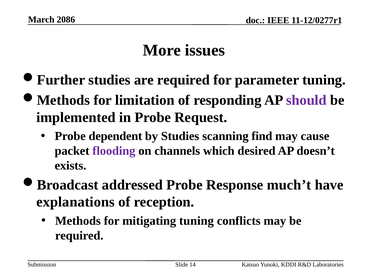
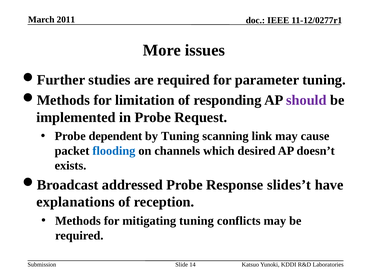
2086: 2086 -> 2011
by Studies: Studies -> Tuning
find: find -> link
flooding colour: purple -> blue
much’t: much’t -> slides’t
